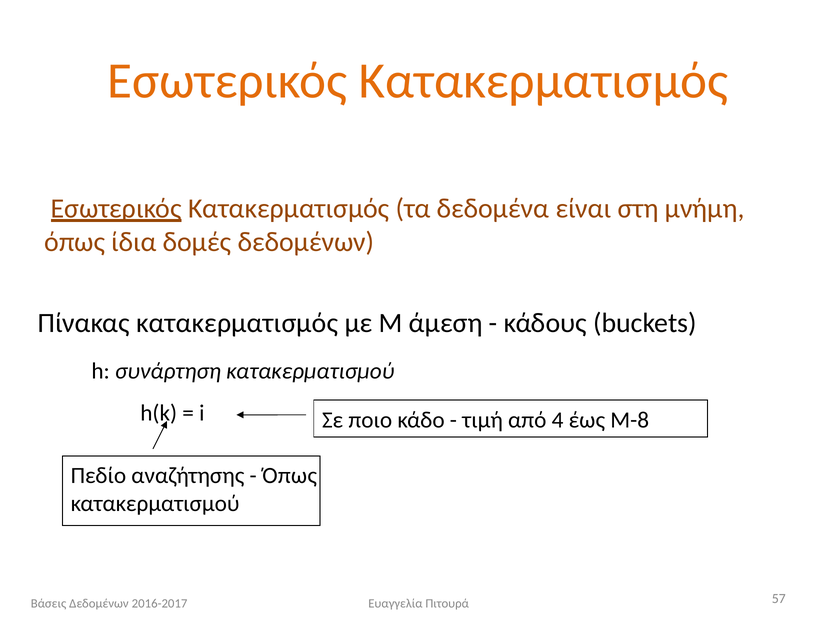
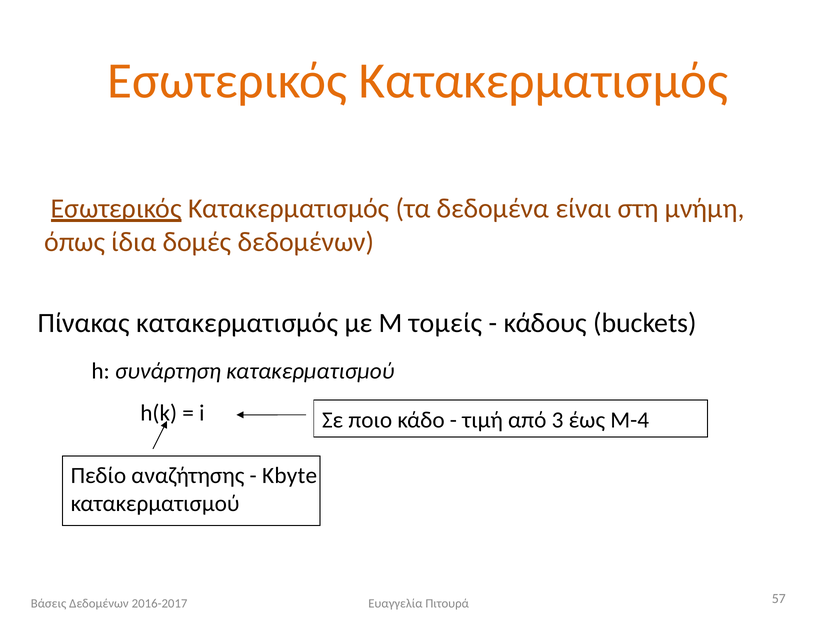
άμεση: άμεση -> τομείς
4: 4 -> 3
Μ-8: Μ-8 -> Μ-4
Όπως at (290, 476): Όπως -> Kbyte
